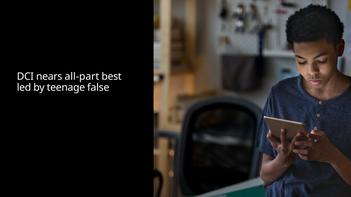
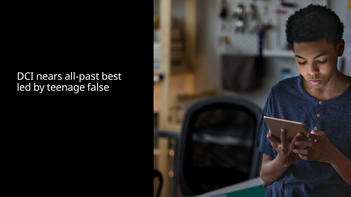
all-part: all-part -> all-past
